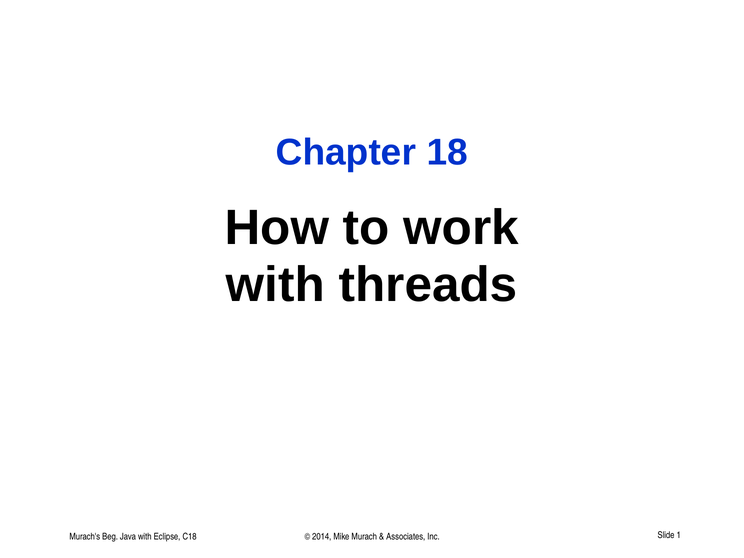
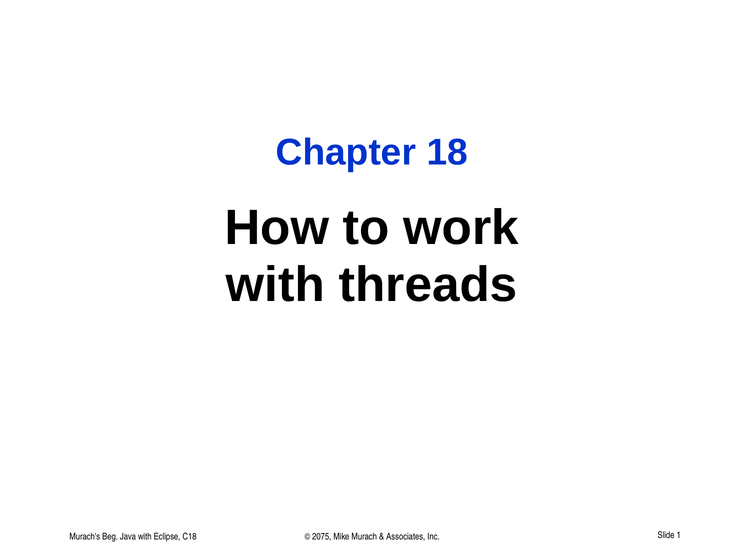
2014: 2014 -> 2075
